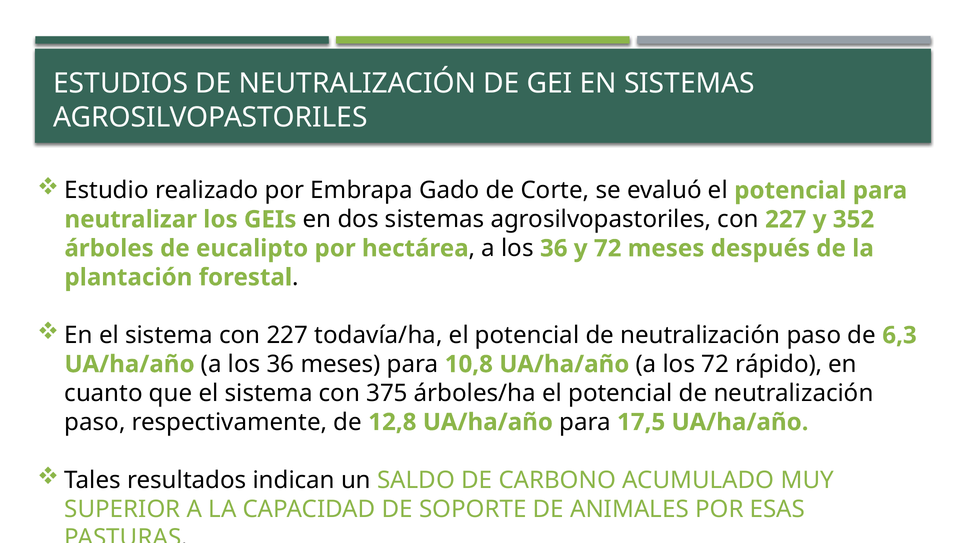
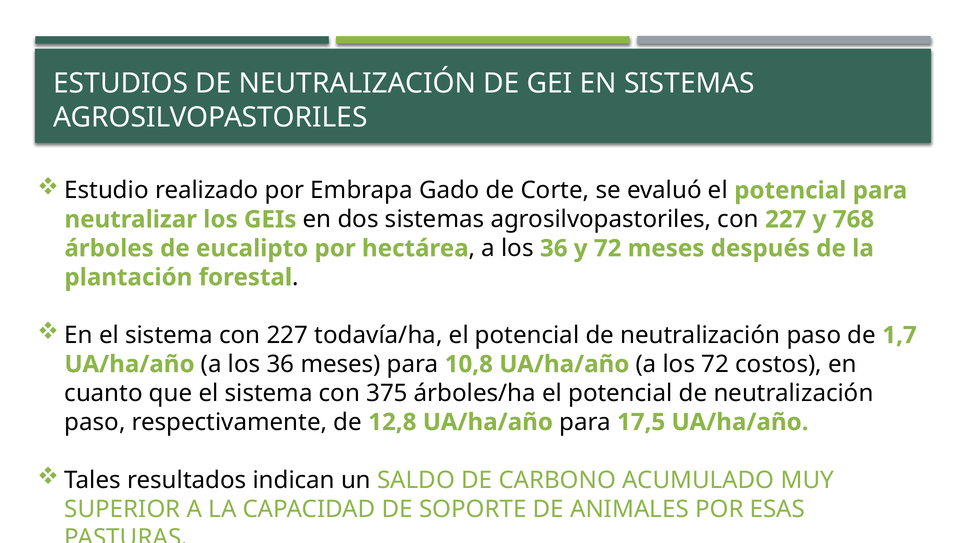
352: 352 -> 768
6,3: 6,3 -> 1,7
rápido: rápido -> costos
